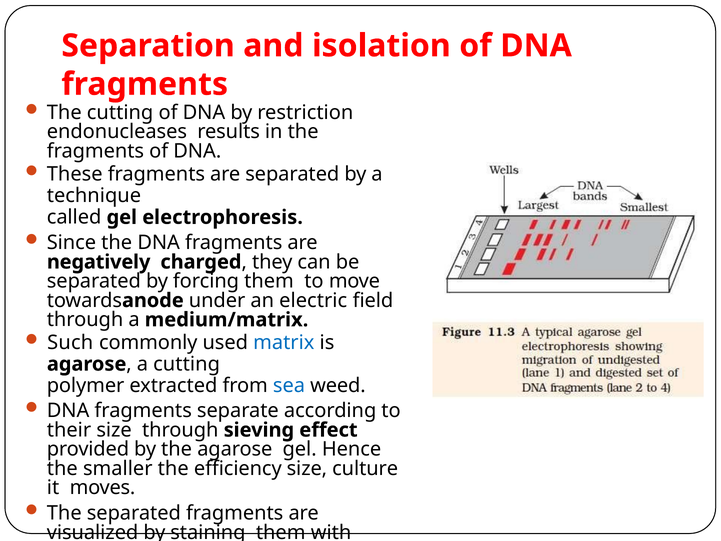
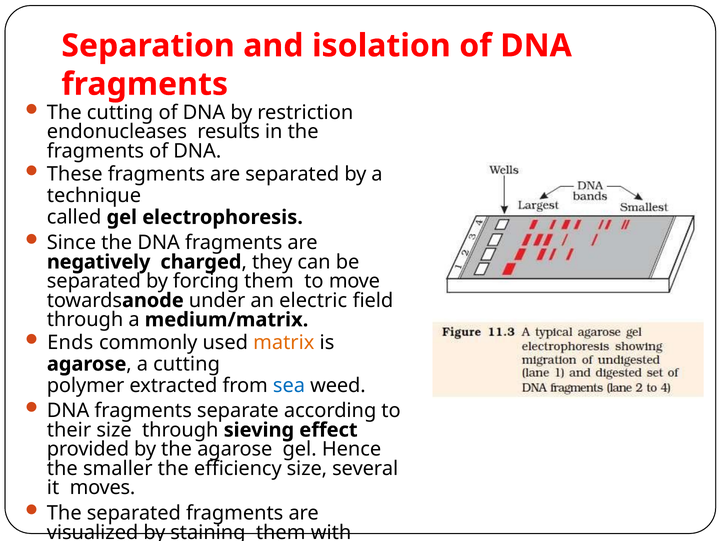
Such: Such -> Ends
matrix colour: blue -> orange
culture: culture -> several
